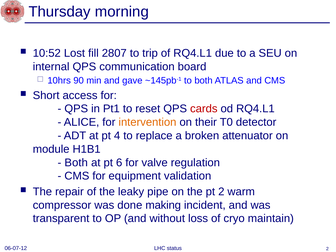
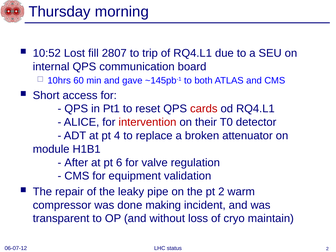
90: 90 -> 60
intervention colour: orange -> red
Both at (76, 163): Both -> After
